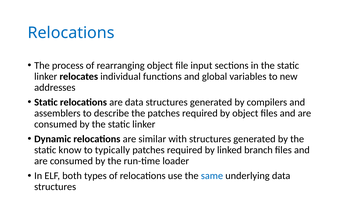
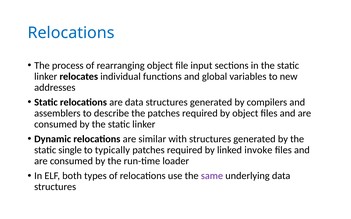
know: know -> single
branch: branch -> invoke
same colour: blue -> purple
